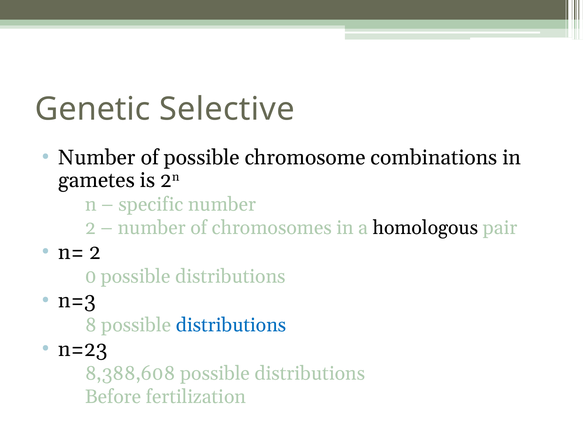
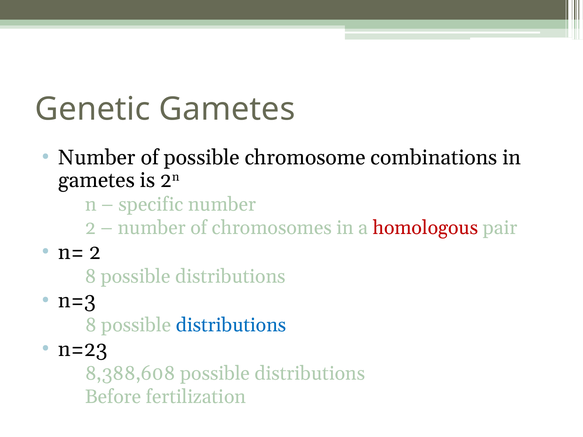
Genetic Selective: Selective -> Gametes
homologous colour: black -> red
0 at (91, 277): 0 -> 8
